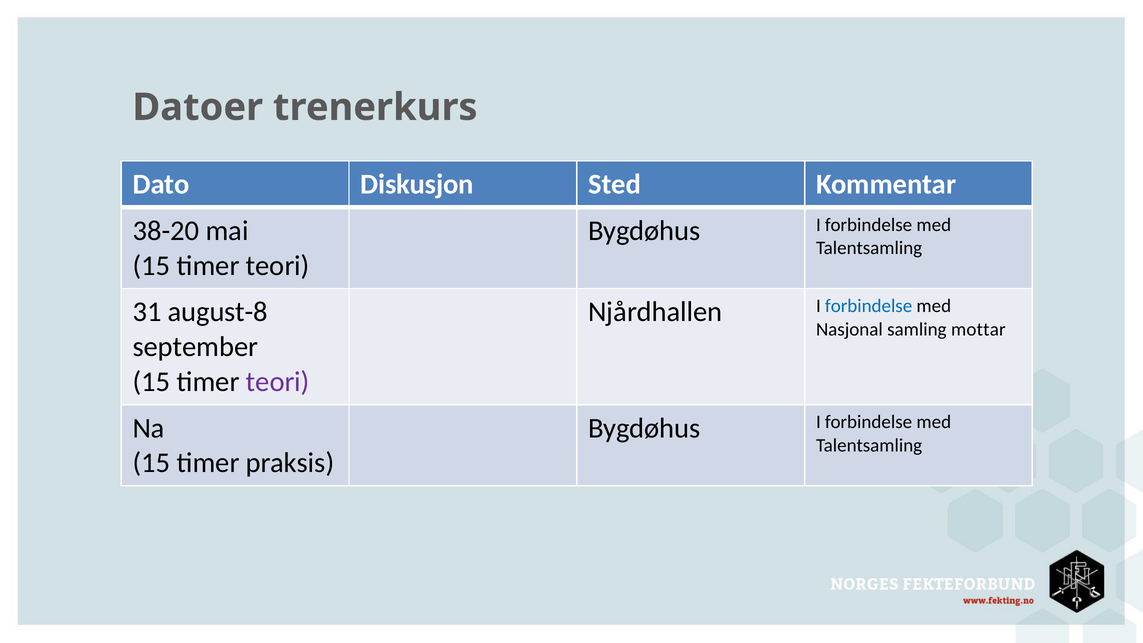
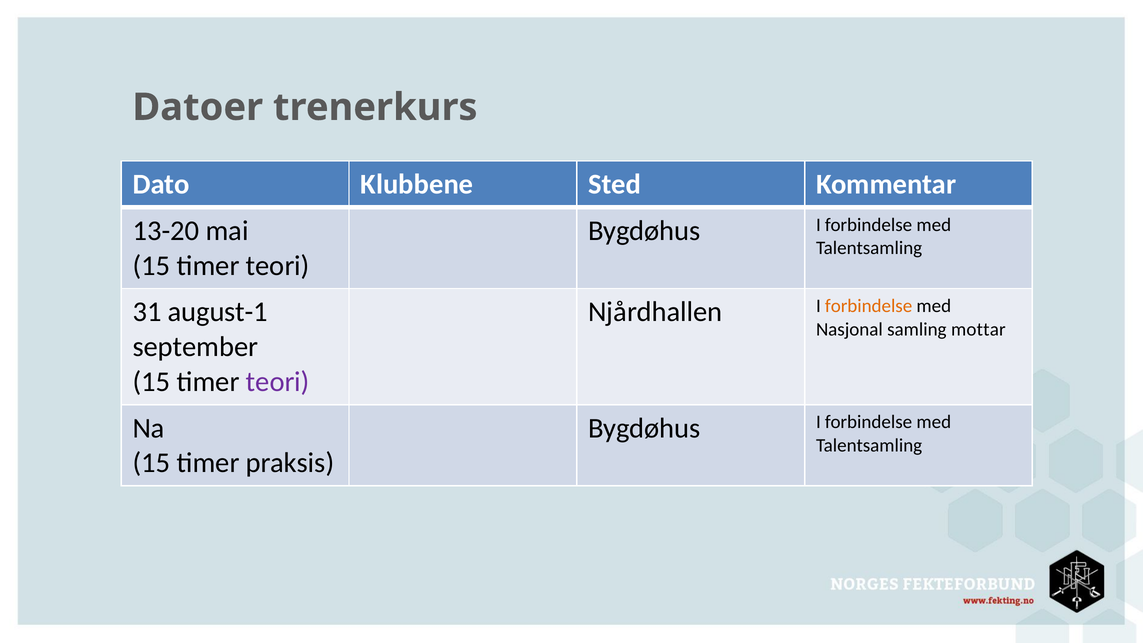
Diskusjon: Diskusjon -> Klubbene
38-20: 38-20 -> 13-20
august-8: august-8 -> august-1
forbindelse at (869, 306) colour: blue -> orange
